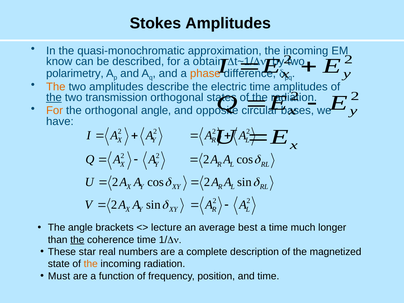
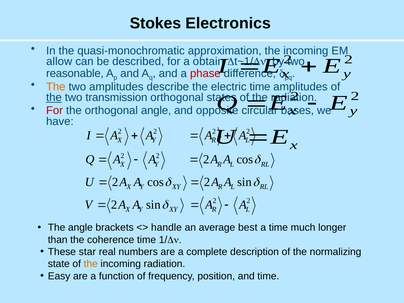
Stokes Amplitudes: Amplitudes -> Electronics
know: know -> allow
polarimetry: polarimetry -> reasonable
phase colour: orange -> red
For at (55, 111) colour: orange -> red
lecture: lecture -> handle
the at (77, 240) underline: present -> none
magnetized: magnetized -> normalizing
Must: Must -> Easy
